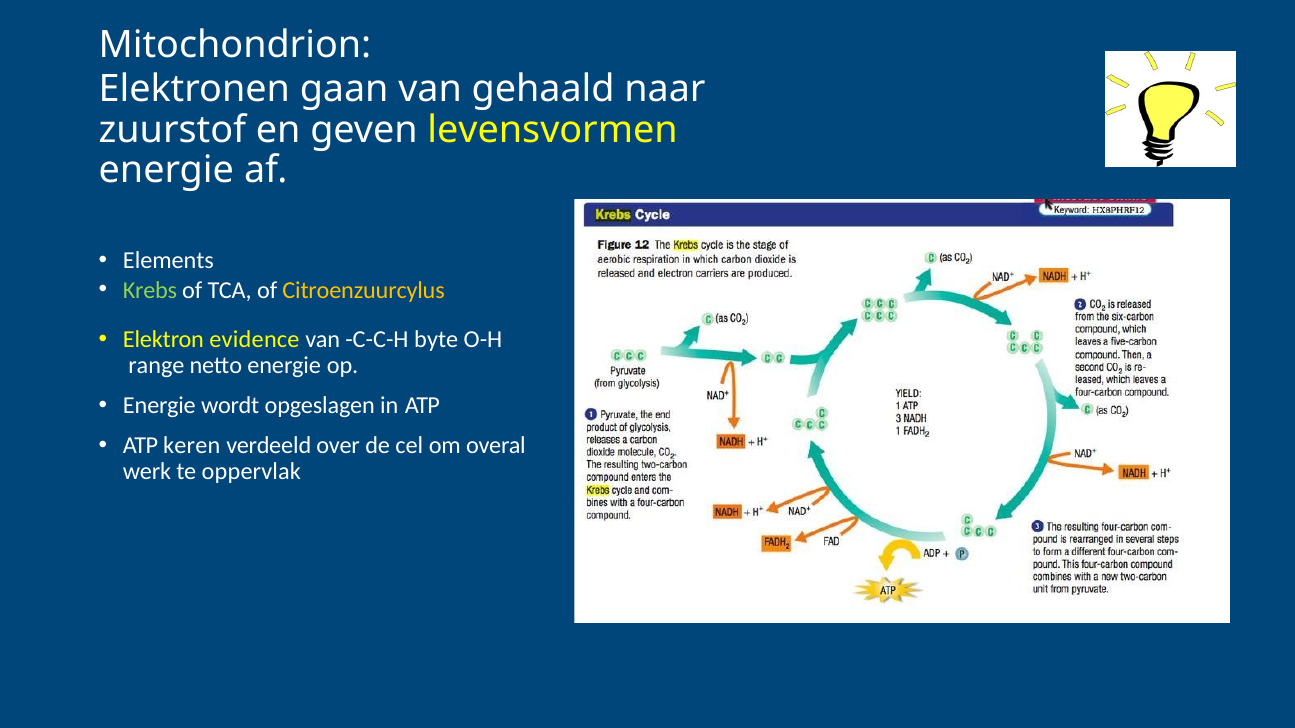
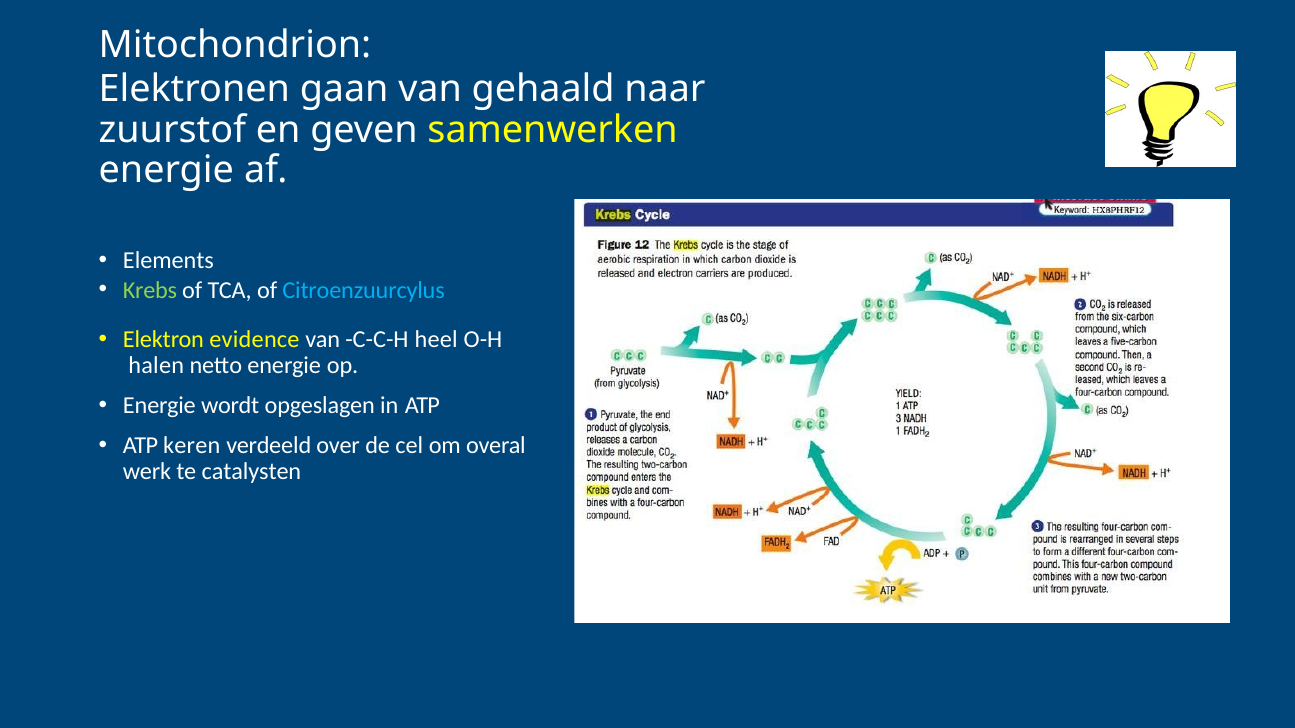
levensvormen: levensvormen -> samenwerken
Citroenzuurcylus colour: yellow -> light blue
byte: byte -> heel
range: range -> halen
oppervlak: oppervlak -> catalysten
